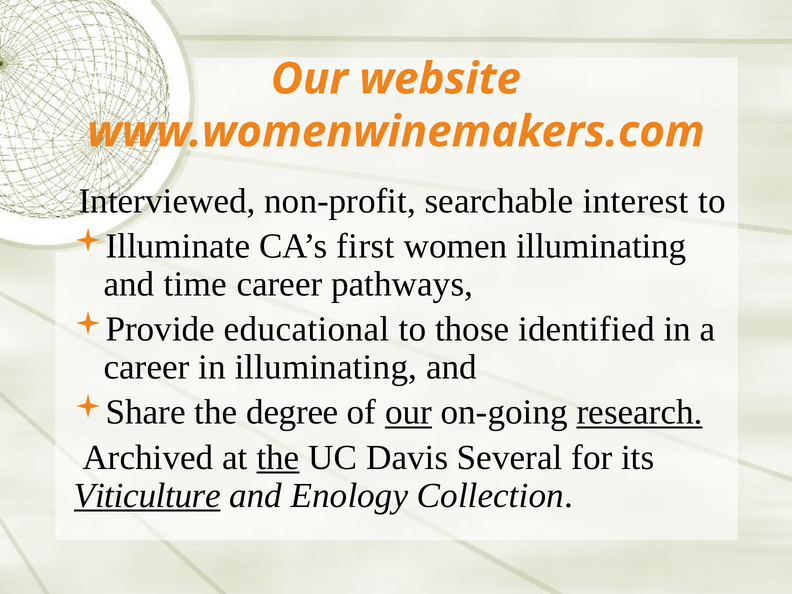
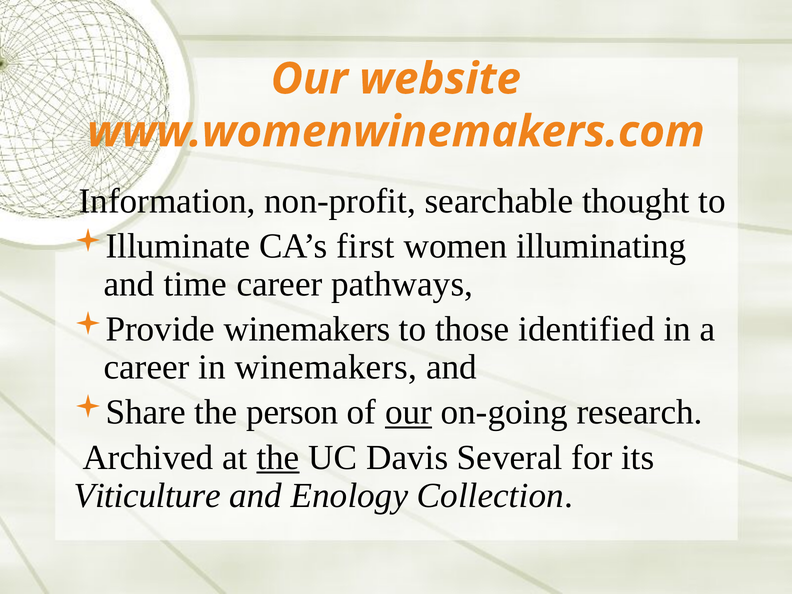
Interviewed: Interviewed -> Information
interest: interest -> thought
educational at (307, 329): educational -> winemakers
in illuminating: illuminating -> winemakers
degree: degree -> person
research underline: present -> none
Viticulture underline: present -> none
